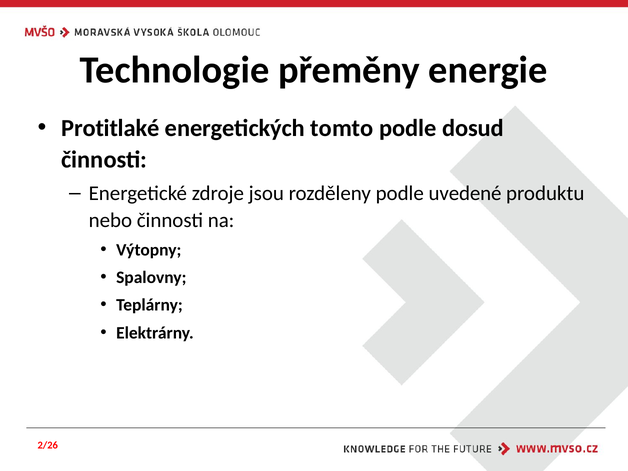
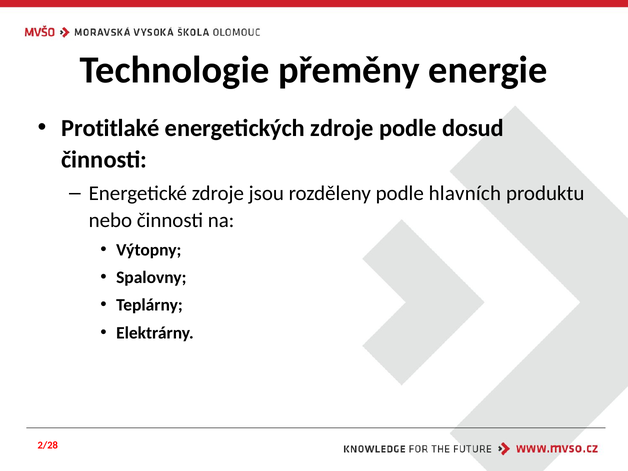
energetických tomto: tomto -> zdroje
uvedené: uvedené -> hlavních
2/26: 2/26 -> 2/28
